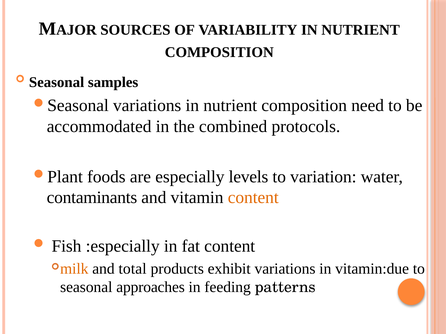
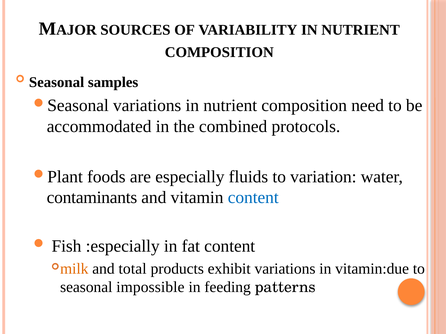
levels: levels -> fluids
content at (253, 198) colour: orange -> blue
approaches: approaches -> impossible
